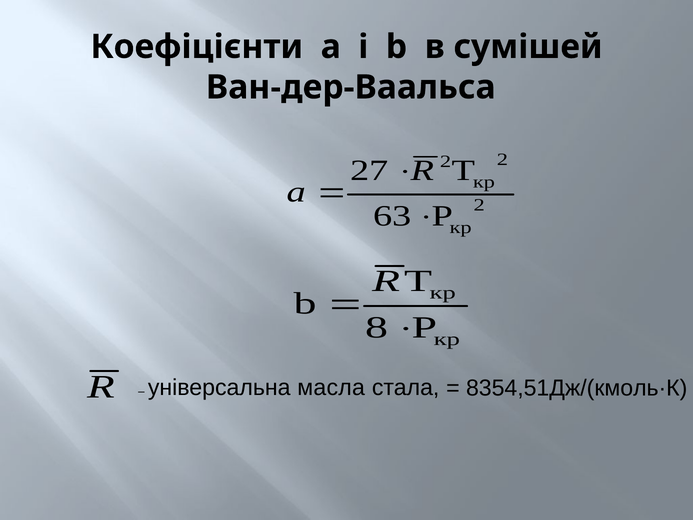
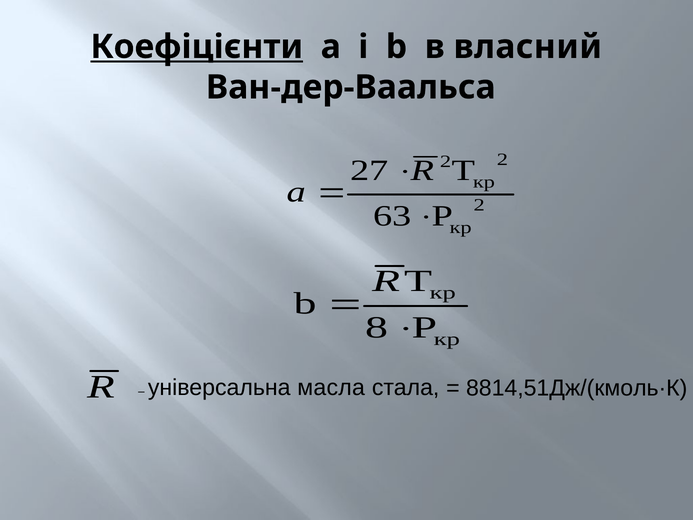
Коефіцієнти underline: none -> present
сумішей: сумішей -> власний
8354,51Дж/(кмоль·К: 8354,51Дж/(кмоль·К -> 8814,51Дж/(кмоль·К
